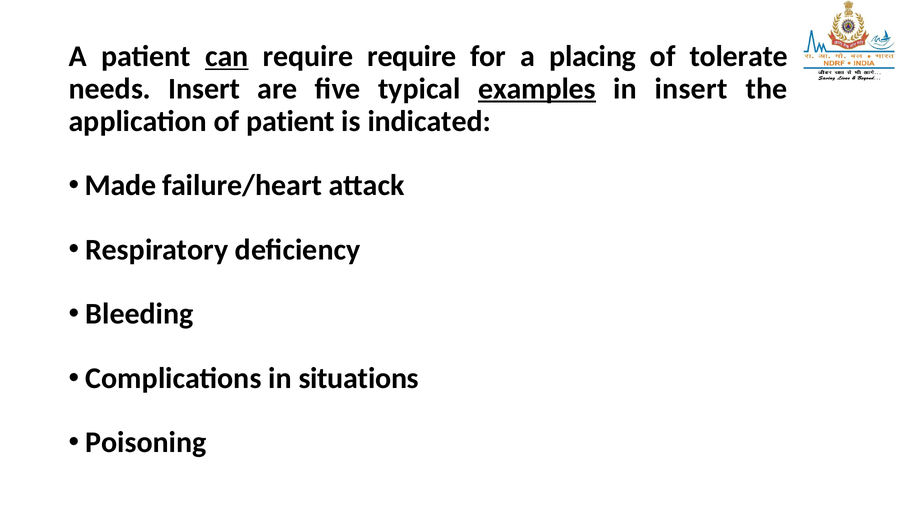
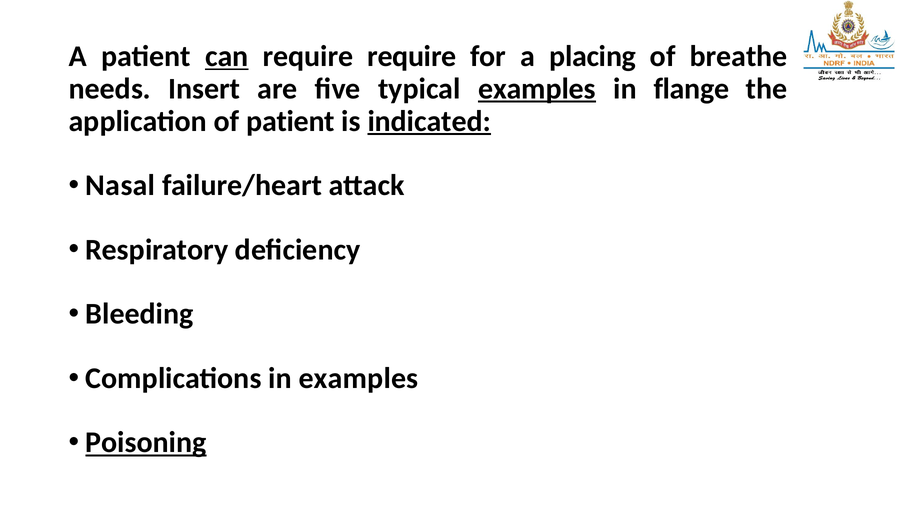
tolerate: tolerate -> breathe
in insert: insert -> flange
indicated underline: none -> present
Made: Made -> Nasal
in situations: situations -> examples
Poisoning underline: none -> present
